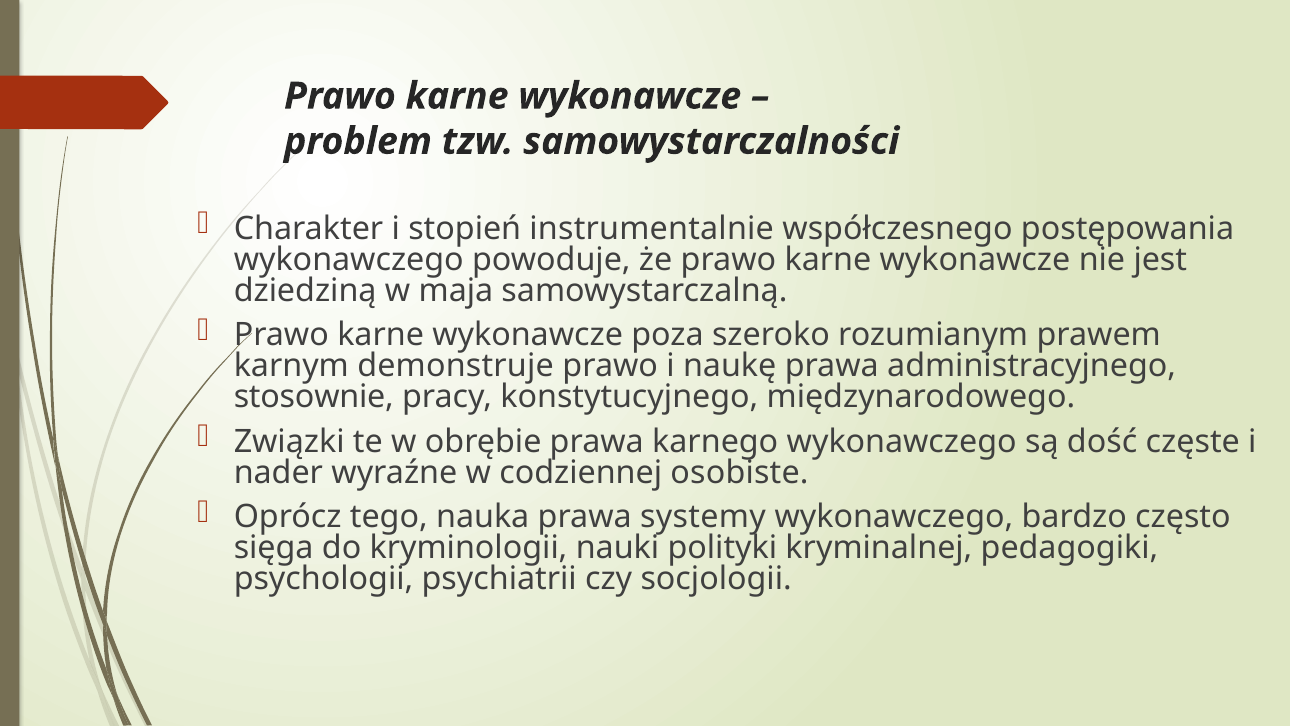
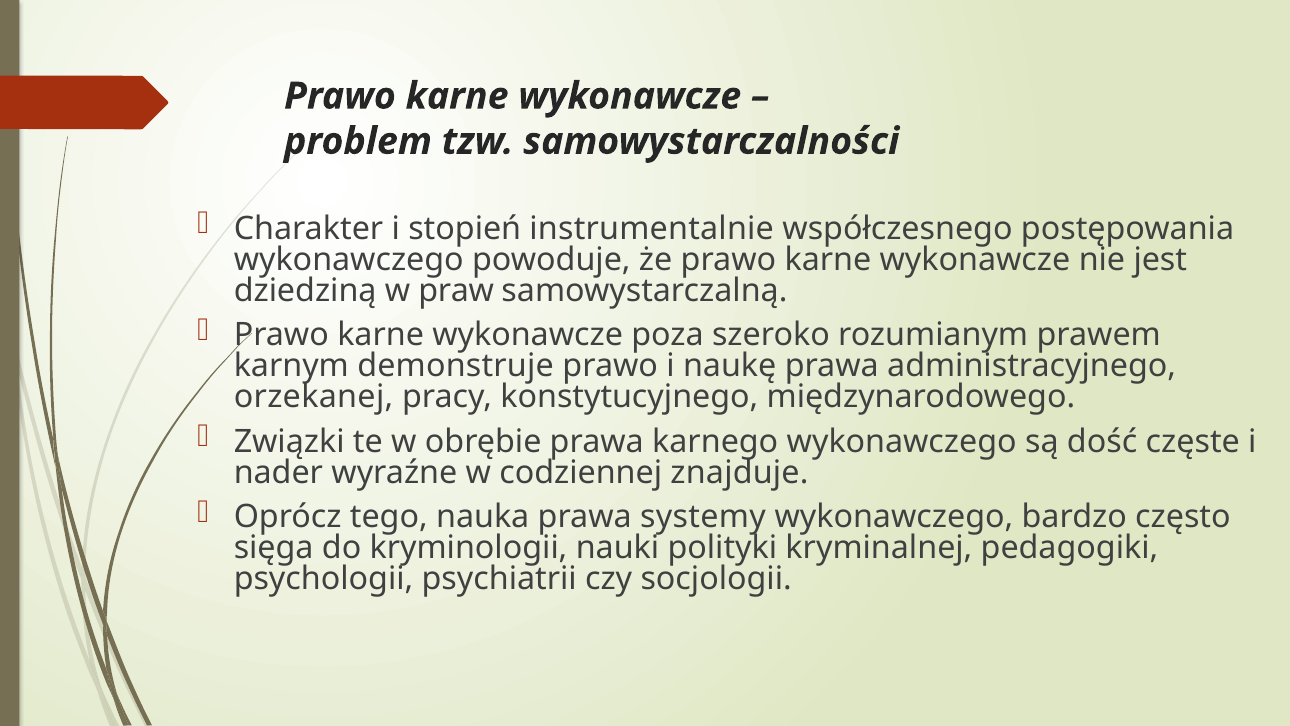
maja: maja -> praw
stosownie: stosownie -> orzekanej
osobiste: osobiste -> znajduje
